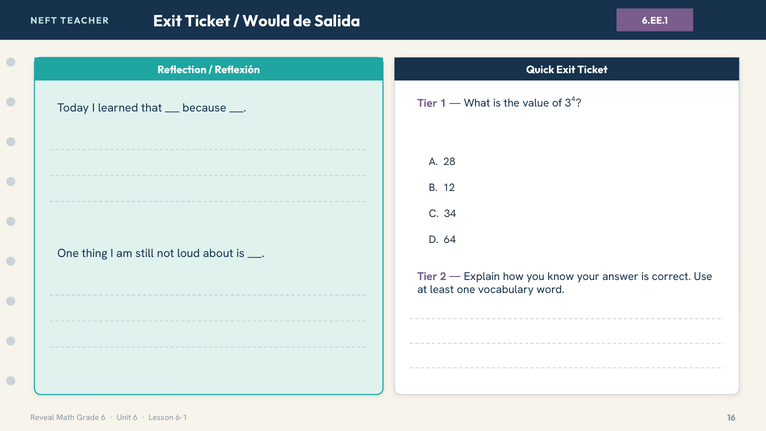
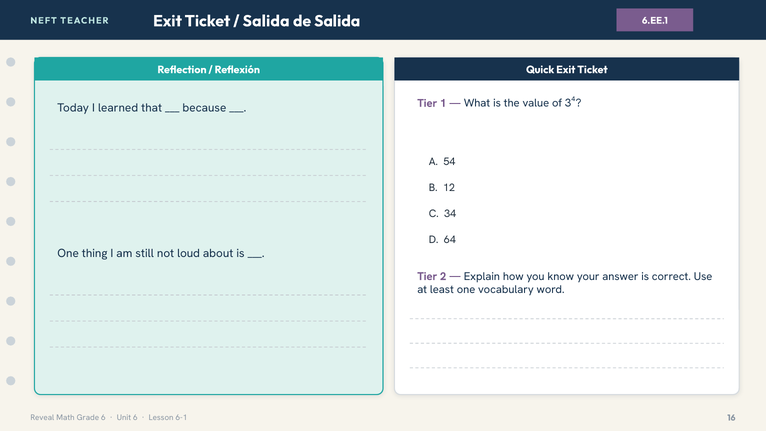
Would at (266, 21): Would -> Salida
28: 28 -> 54
